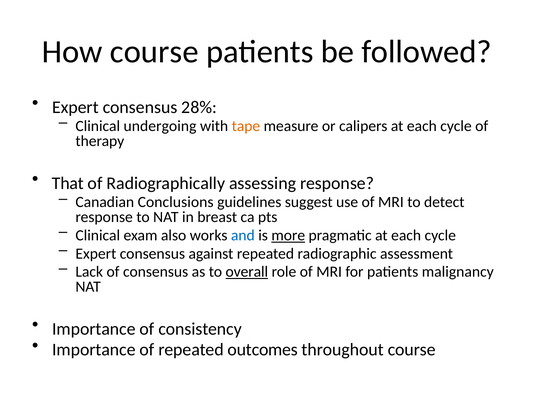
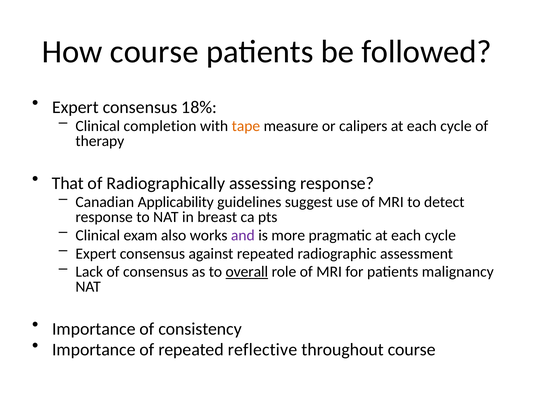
28%: 28% -> 18%
undergoing: undergoing -> completion
Conclusions: Conclusions -> Applicability
and colour: blue -> purple
more underline: present -> none
outcomes: outcomes -> reflective
